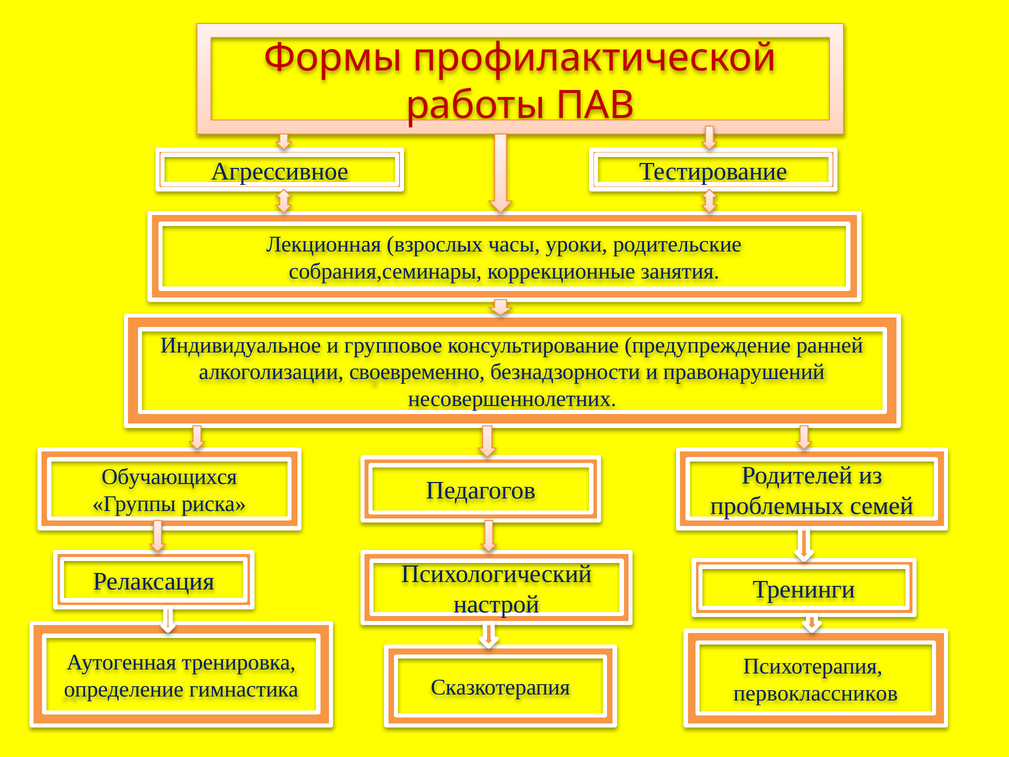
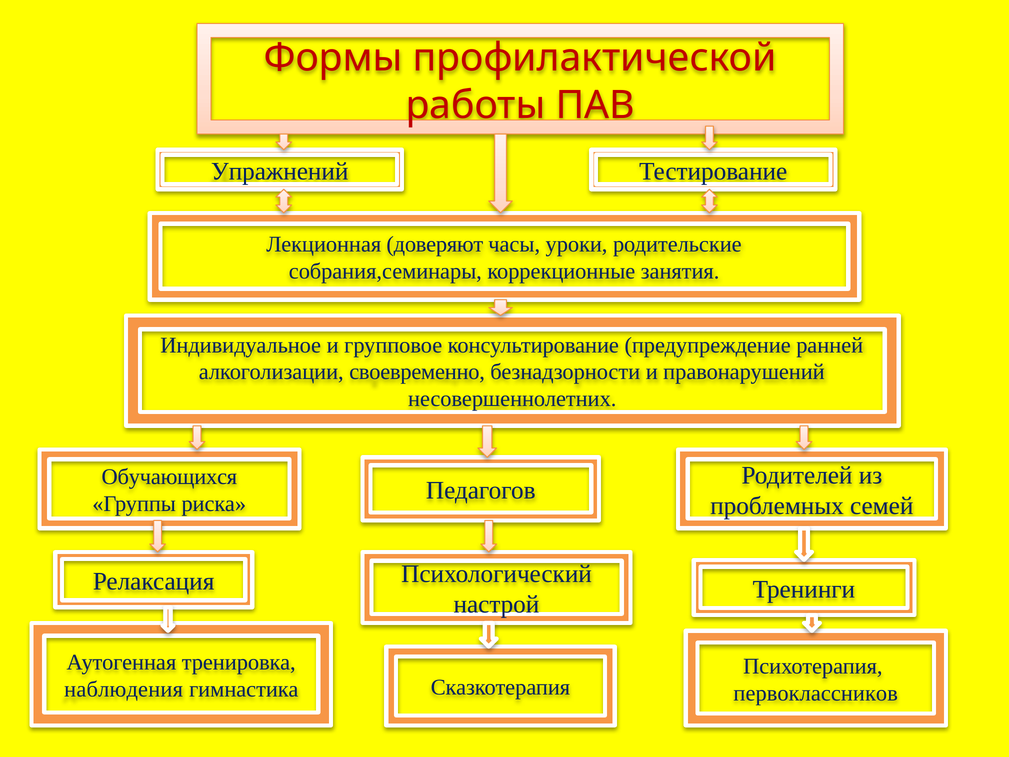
Агрессивное: Агрессивное -> Упражнений
взрослых: взрослых -> доверяют
определение: определение -> наблюдения
